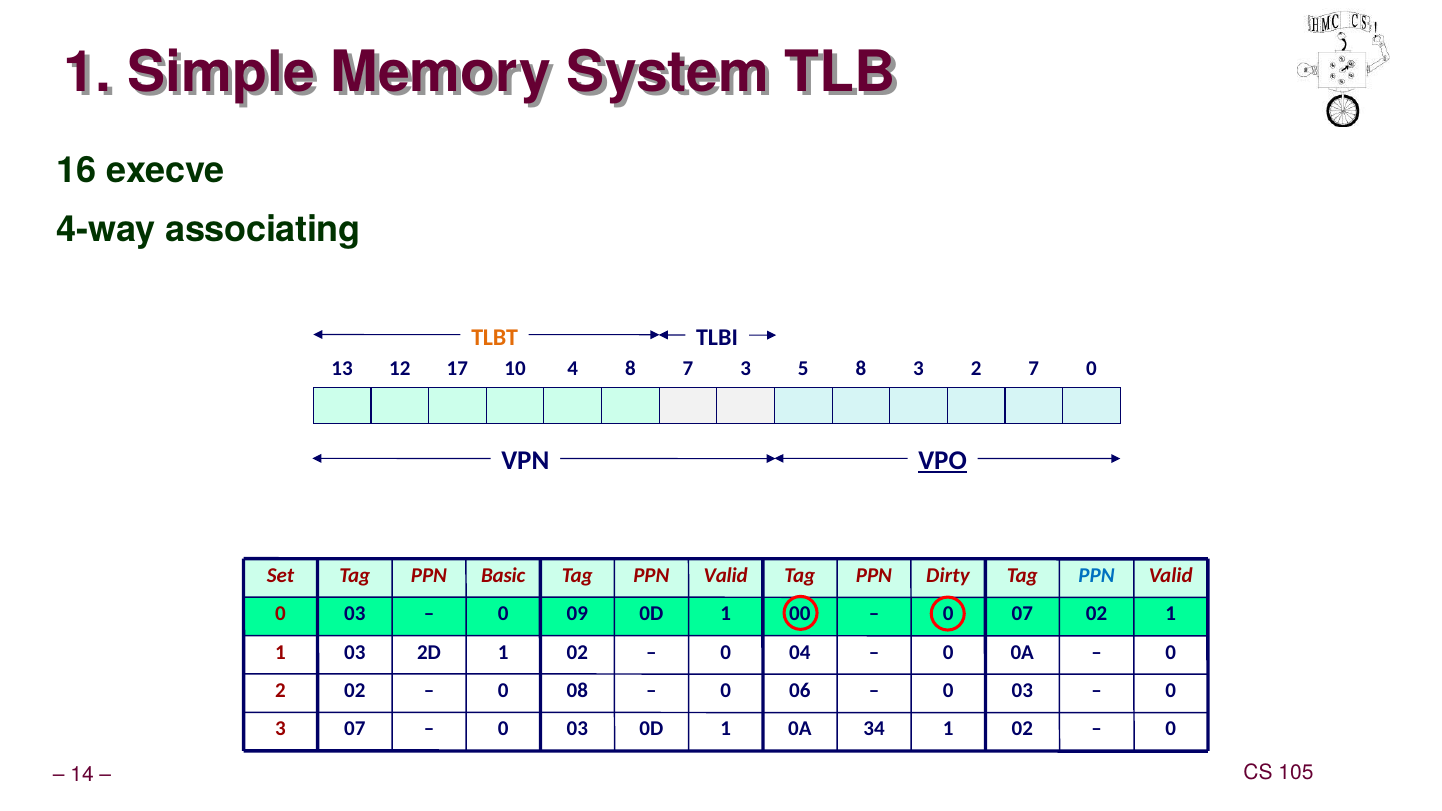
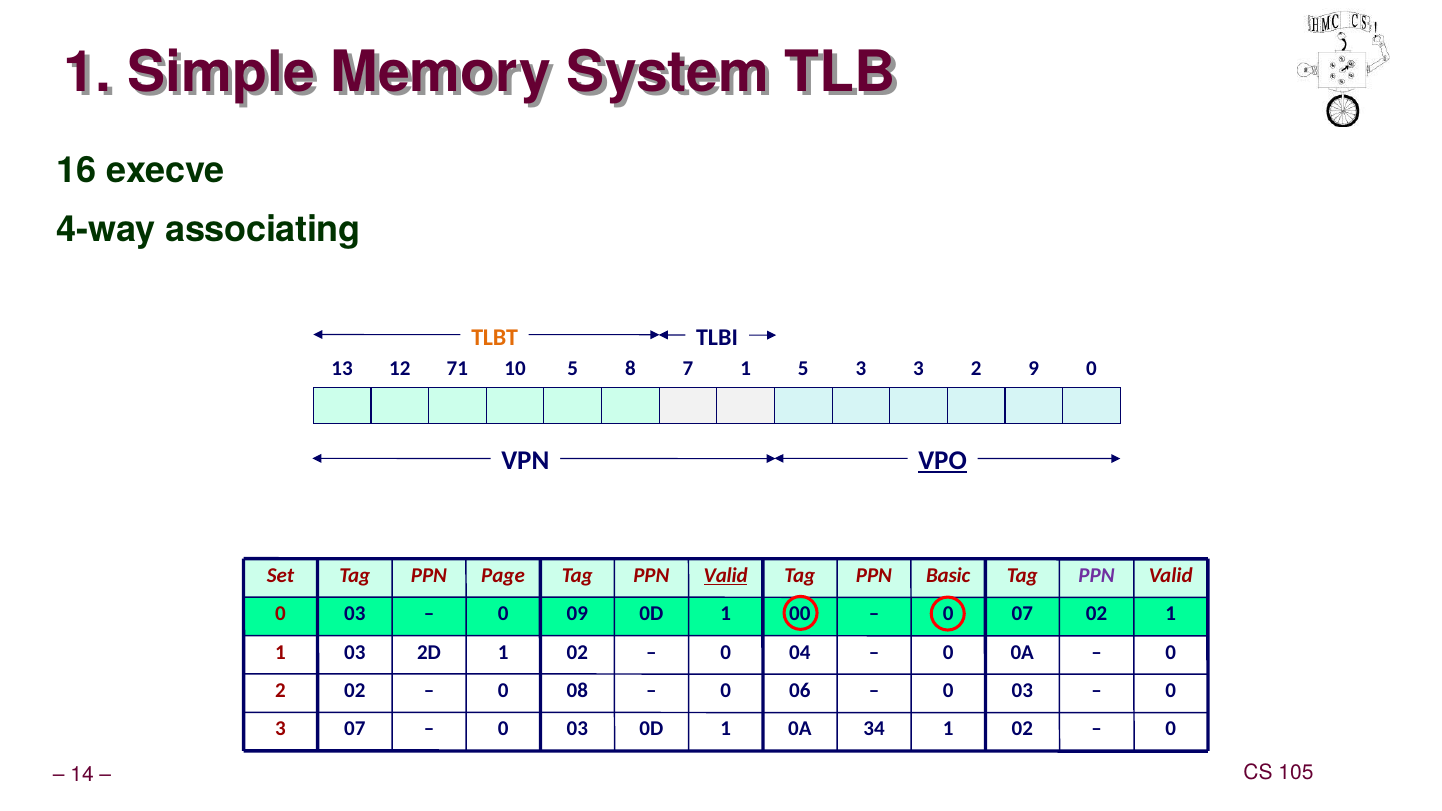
17: 17 -> 71
10 4: 4 -> 5
7 3: 3 -> 1
5 8: 8 -> 3
2 7: 7 -> 9
Basic: Basic -> Page
Valid at (726, 575) underline: none -> present
Dirty: Dirty -> Basic
PPN at (1097, 575) colour: blue -> purple
